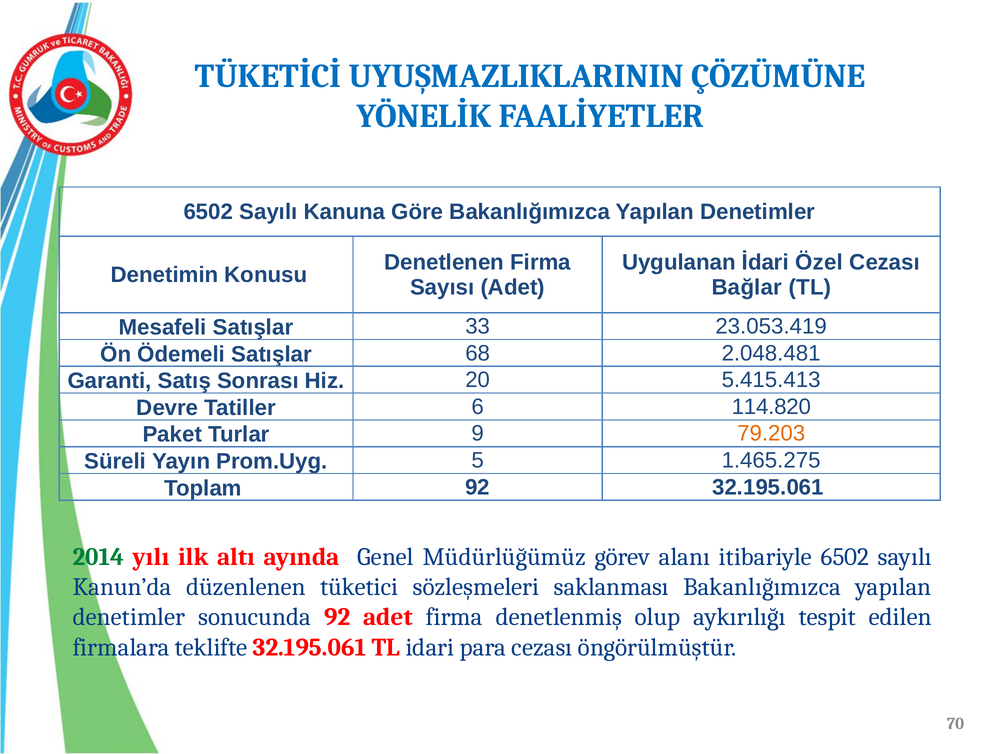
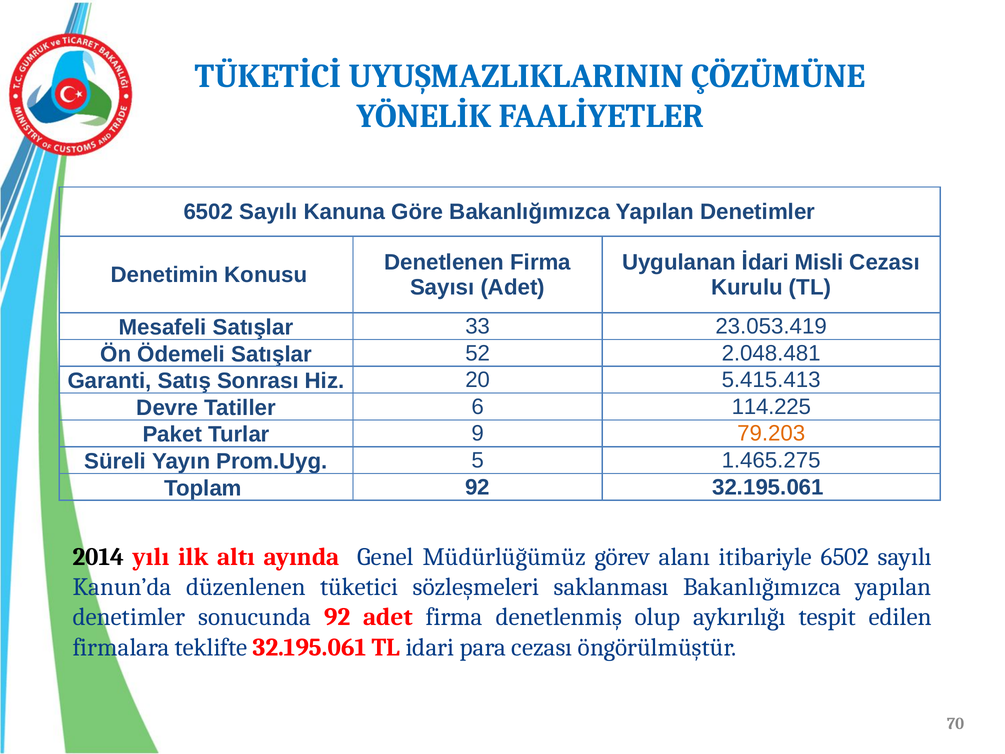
Özel: Özel -> Misli
Bağlar: Bağlar -> Kurulu
68: 68 -> 52
114.820: 114.820 -> 114.225
2014 colour: green -> black
